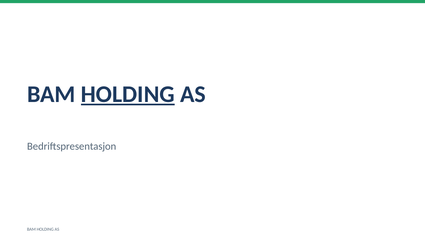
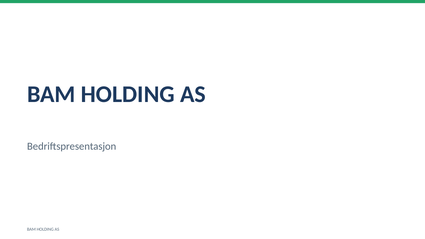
HOLDING at (128, 94) underline: present -> none
